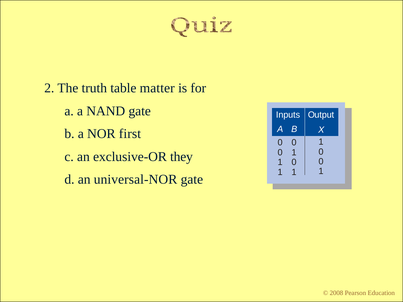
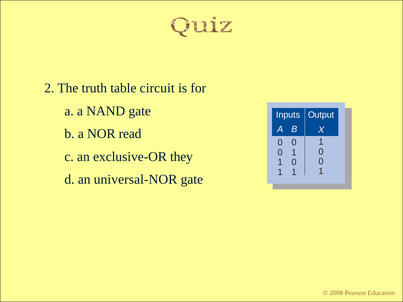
matter: matter -> circuit
first: first -> read
